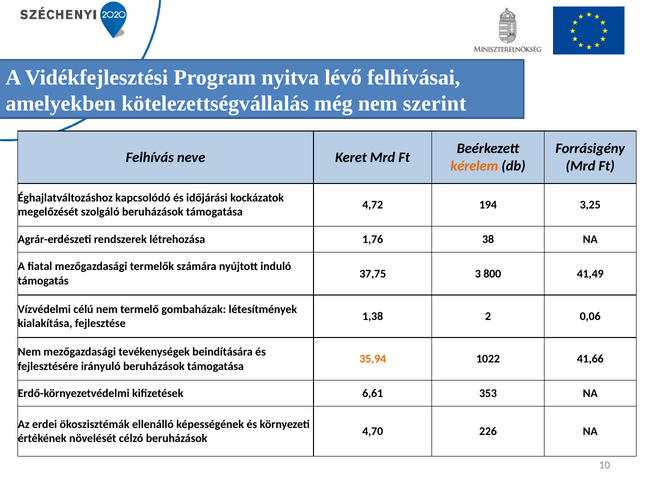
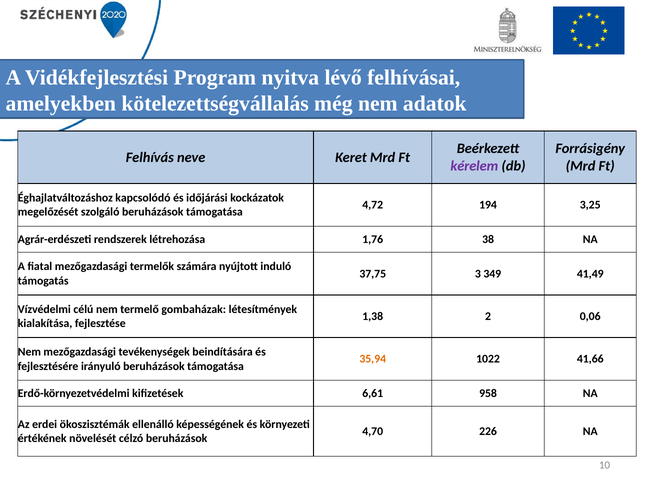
szerint: szerint -> adatok
kérelem colour: orange -> purple
800: 800 -> 349
353: 353 -> 958
